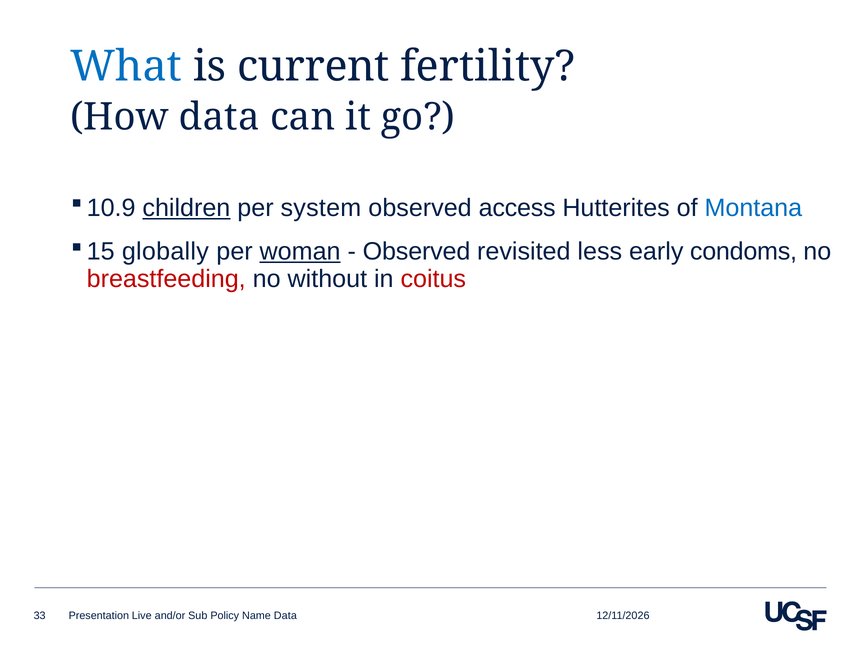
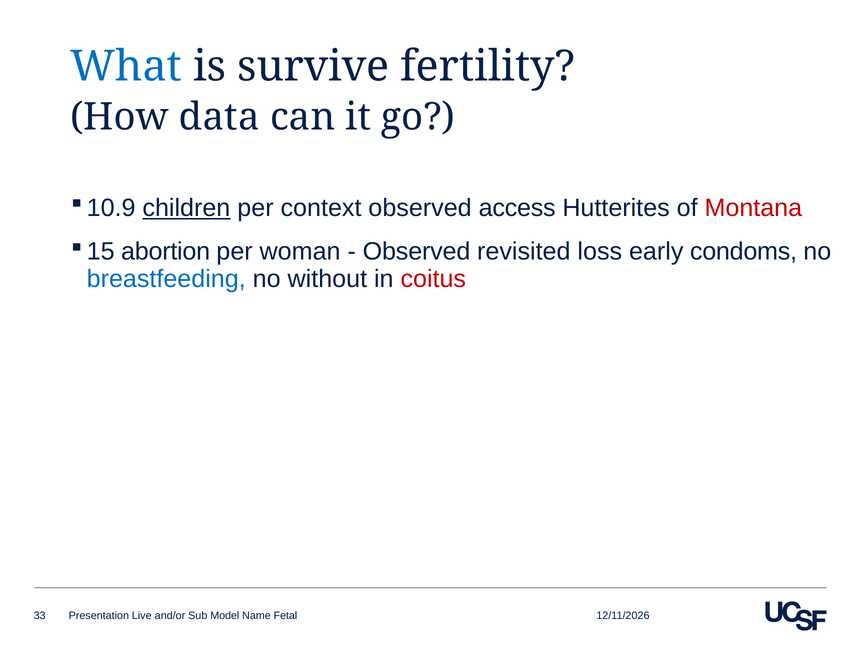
current: current -> survive
system: system -> context
Montana colour: blue -> red
globally: globally -> abortion
woman underline: present -> none
less: less -> loss
breastfeeding colour: red -> blue
Policy: Policy -> Model
Name Data: Data -> Fetal
